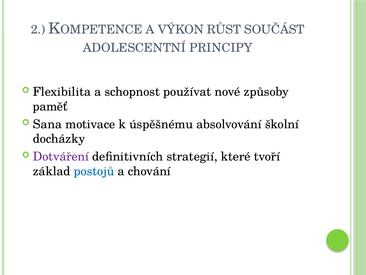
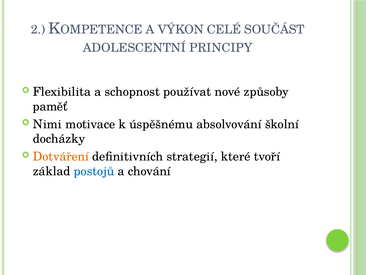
RŮST: RŮST -> CELÉ
Sana: Sana -> Nimi
Dotváření colour: purple -> orange
